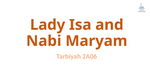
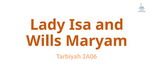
Nabi: Nabi -> Wills
